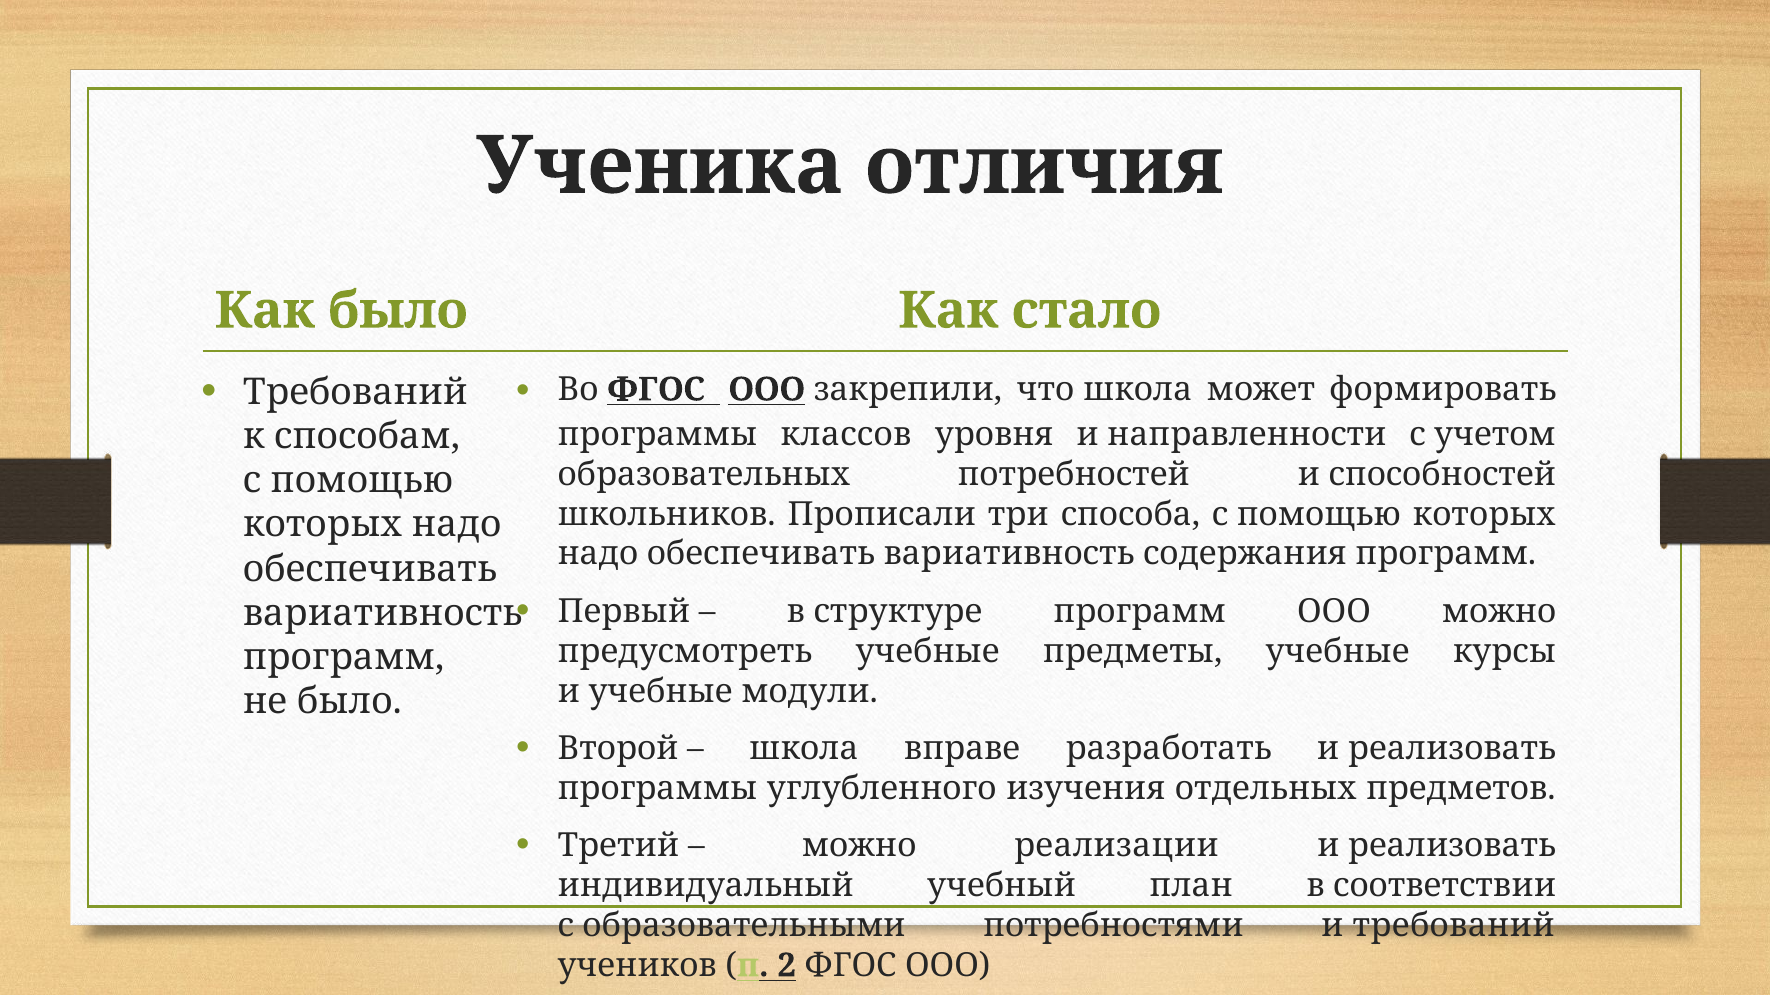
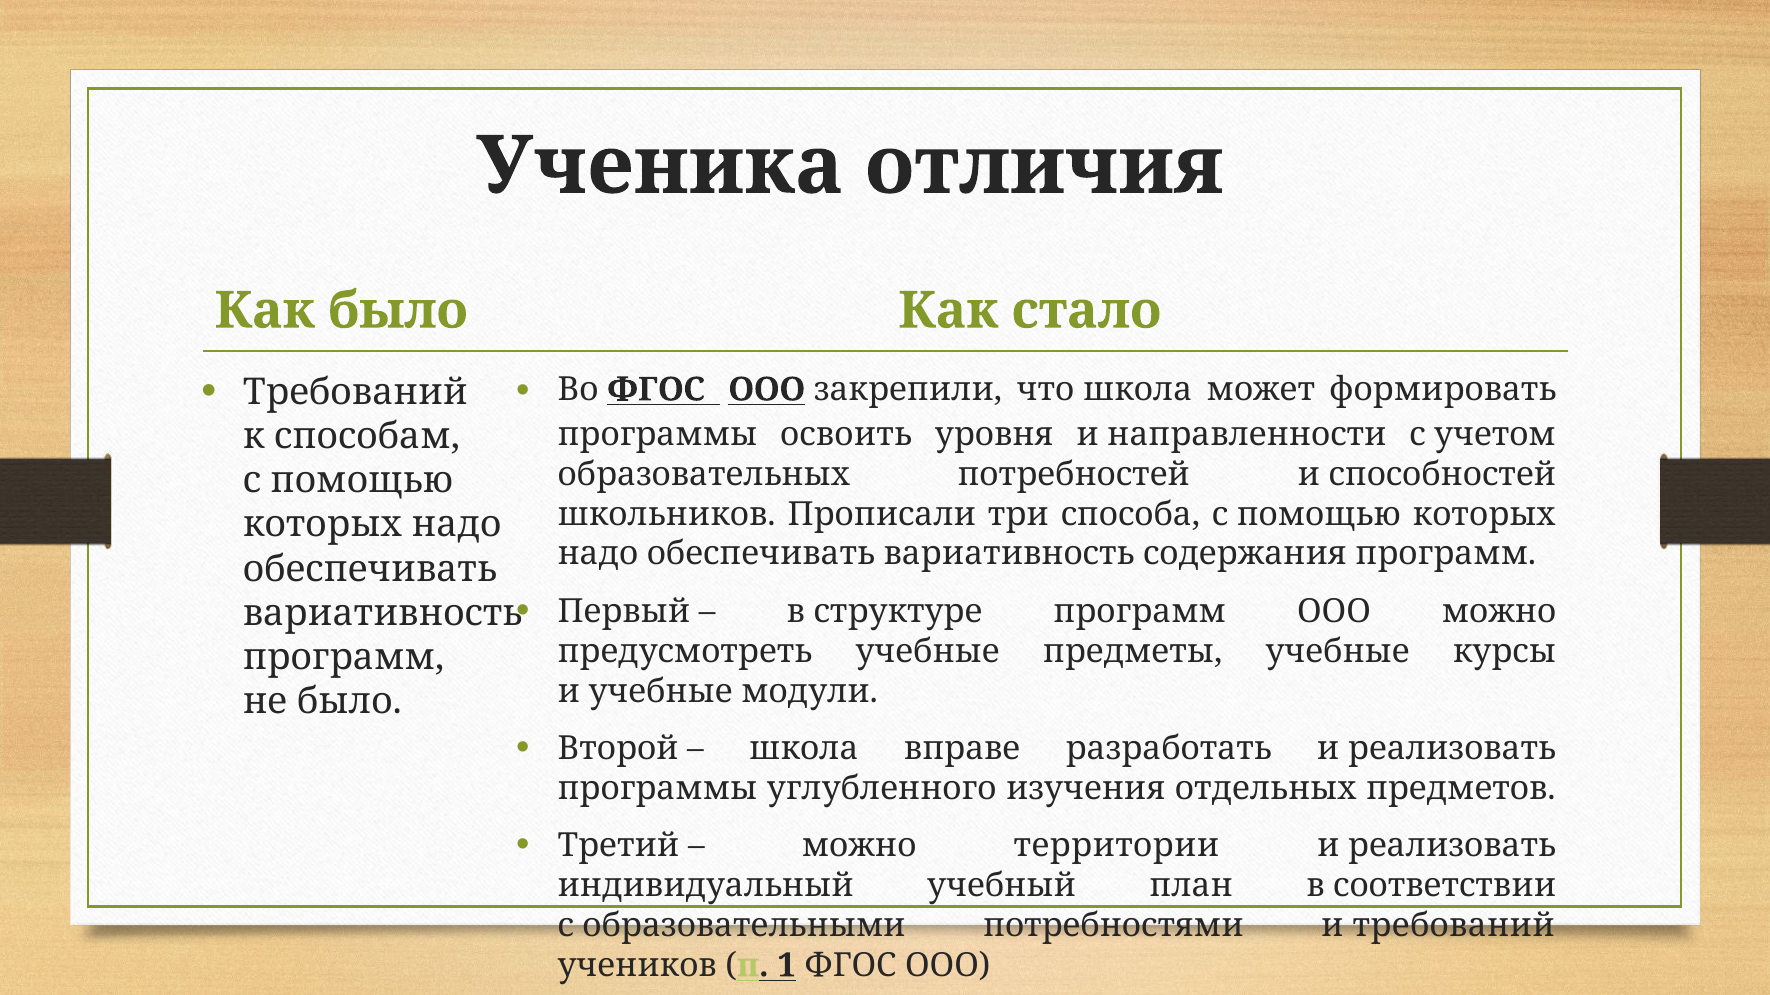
классов: классов -> освоить
реализации: реализации -> территории
2: 2 -> 1
